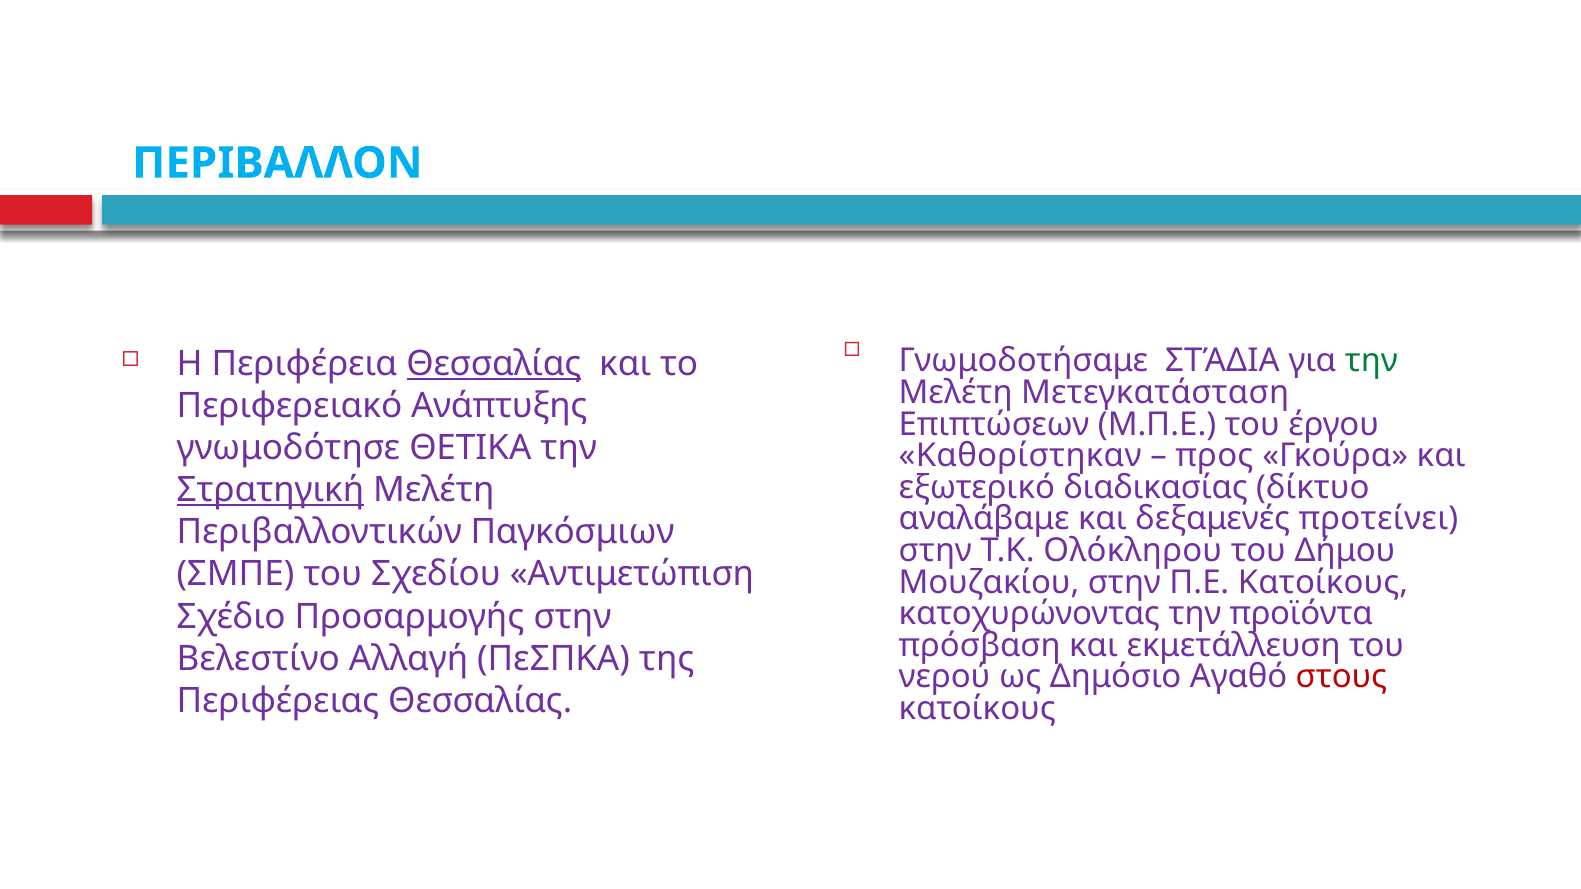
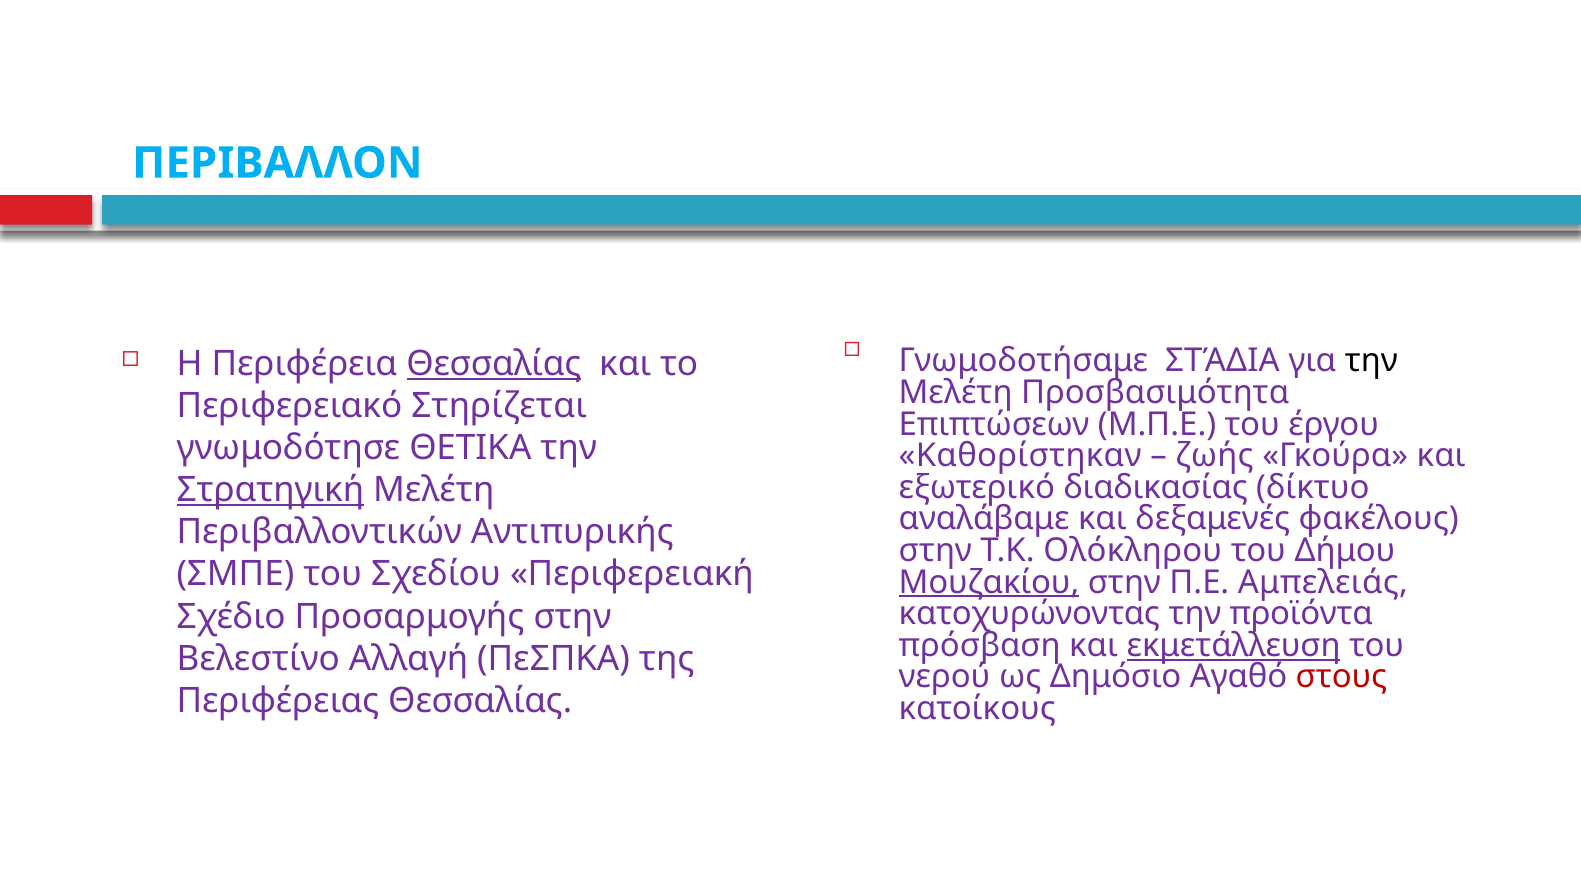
την at (1371, 361) colour: green -> black
Μετεγκατάσταση: Μετεγκατάσταση -> Προσβασιμότητα
Ανάπτυξης: Ανάπτυξης -> Στηρίζεται
προς: προς -> ζωής
προτείνει: προτείνει -> φακέλους
Παγκόσμιων: Παγκόσμιων -> Αντιπυρικής
Αντιμετώπιση: Αντιμετώπιση -> Περιφερειακή
Μουζακίου underline: none -> present
Π.Ε Κατοίκους: Κατοίκους -> Αμπελειάς
εκμετάλλευση underline: none -> present
